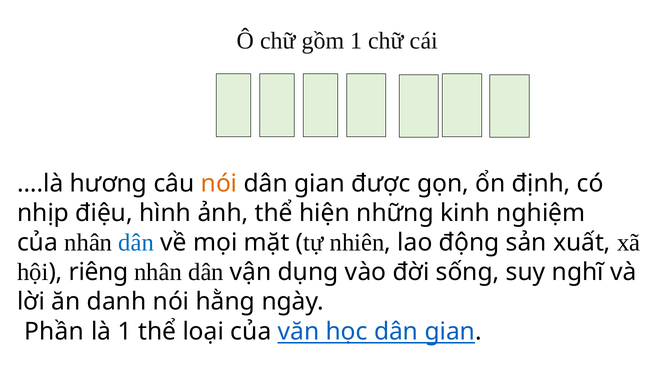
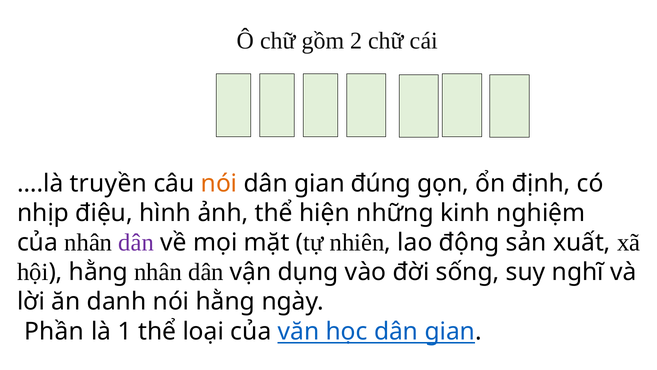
gồm 1: 1 -> 2
hương: hương -> truyền
được: được -> đúng
dân at (136, 242) colour: blue -> purple
riêng at (98, 272): riêng -> hằng
